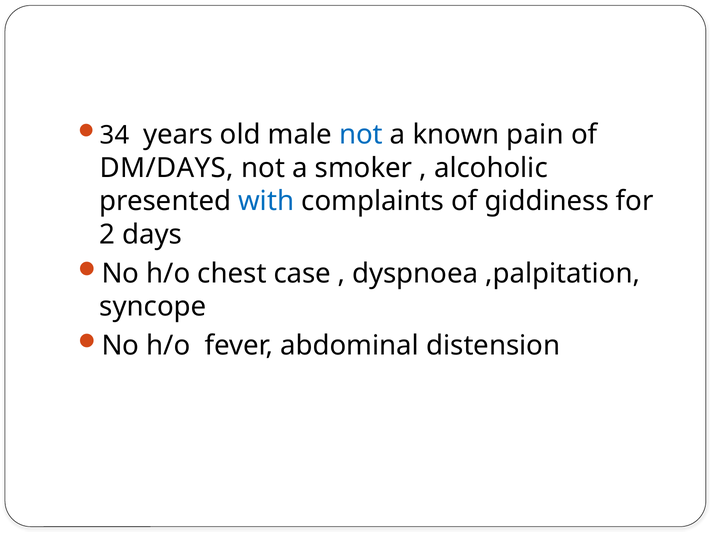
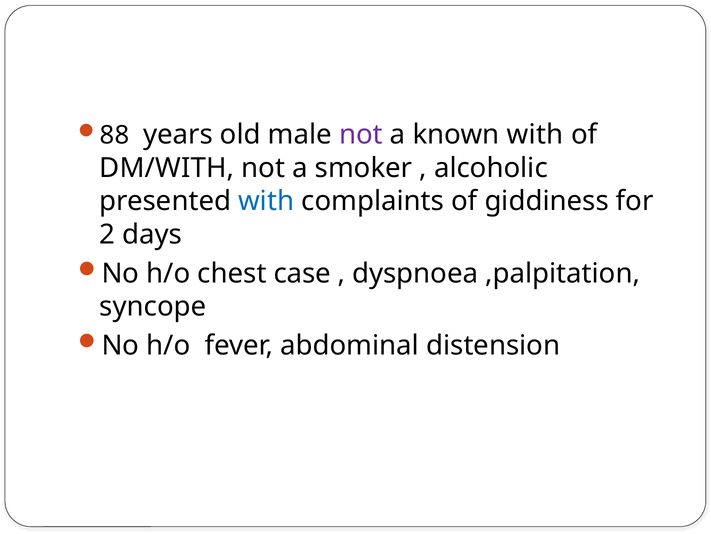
34: 34 -> 88
not at (361, 135) colour: blue -> purple
known pain: pain -> with
DM/DAYS: DM/DAYS -> DM/WITH
